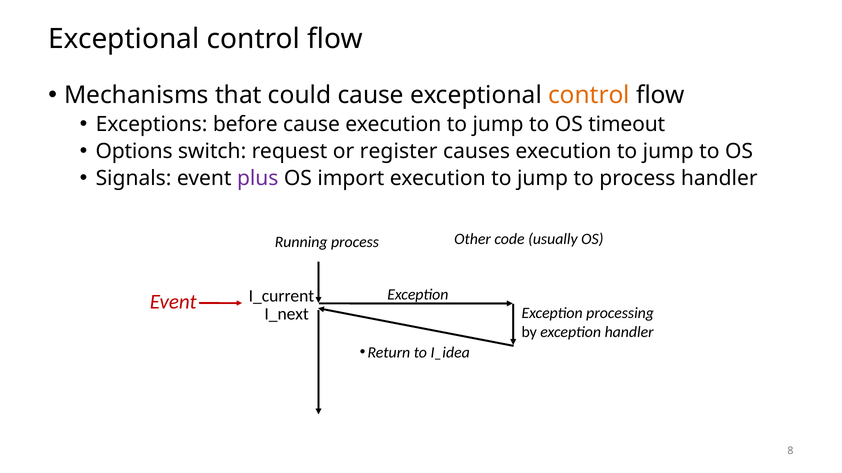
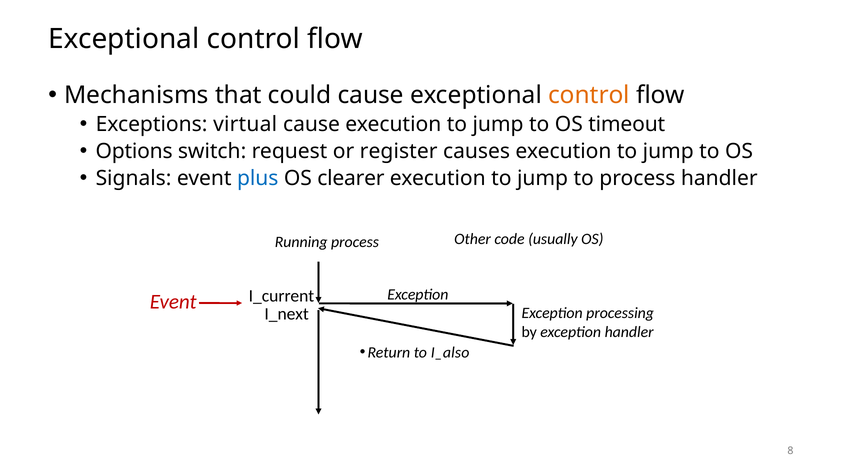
before: before -> virtual
plus colour: purple -> blue
import: import -> clearer
I_idea: I_idea -> I_also
